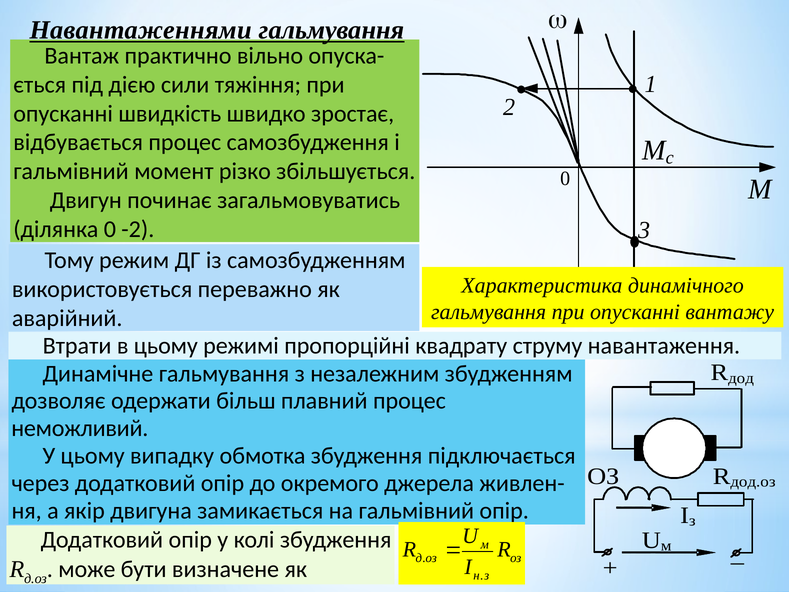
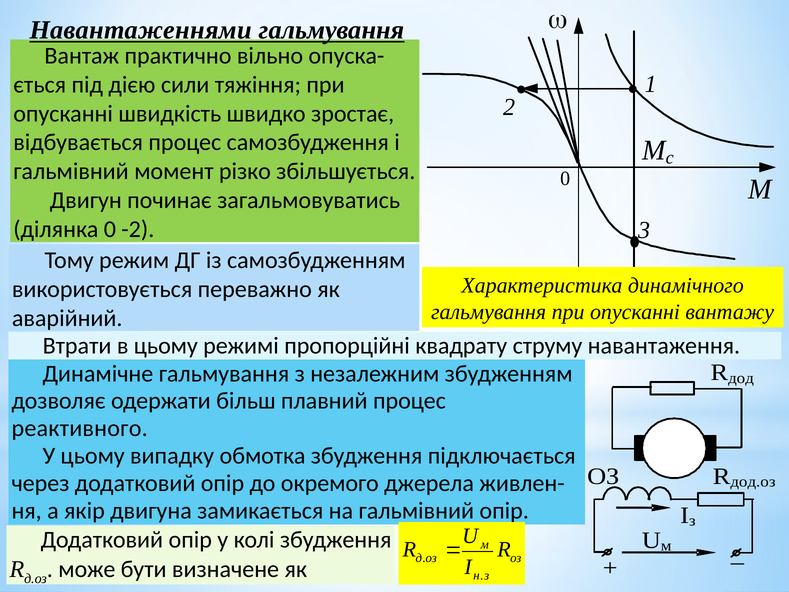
неможливий: неможливий -> реактивного
